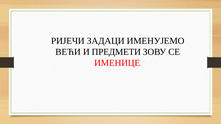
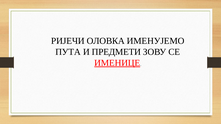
ЗАДАЦИ: ЗАДАЦИ -> ОЛОВКА
ВЕЋИ: ВЕЋИ -> ПУТА
ИМЕНИЦЕ underline: none -> present
